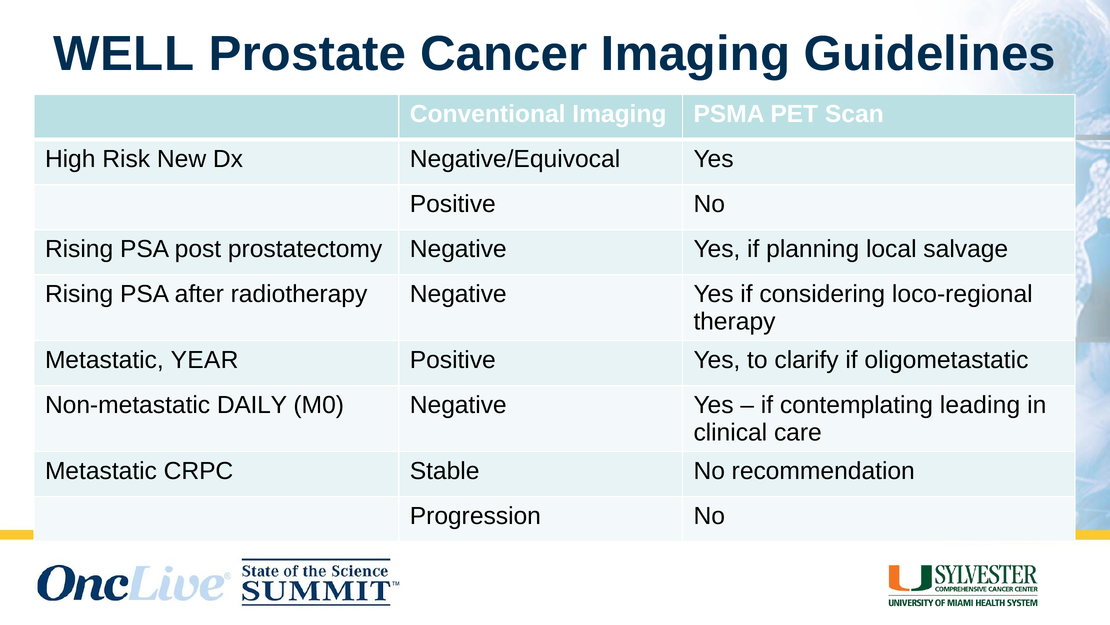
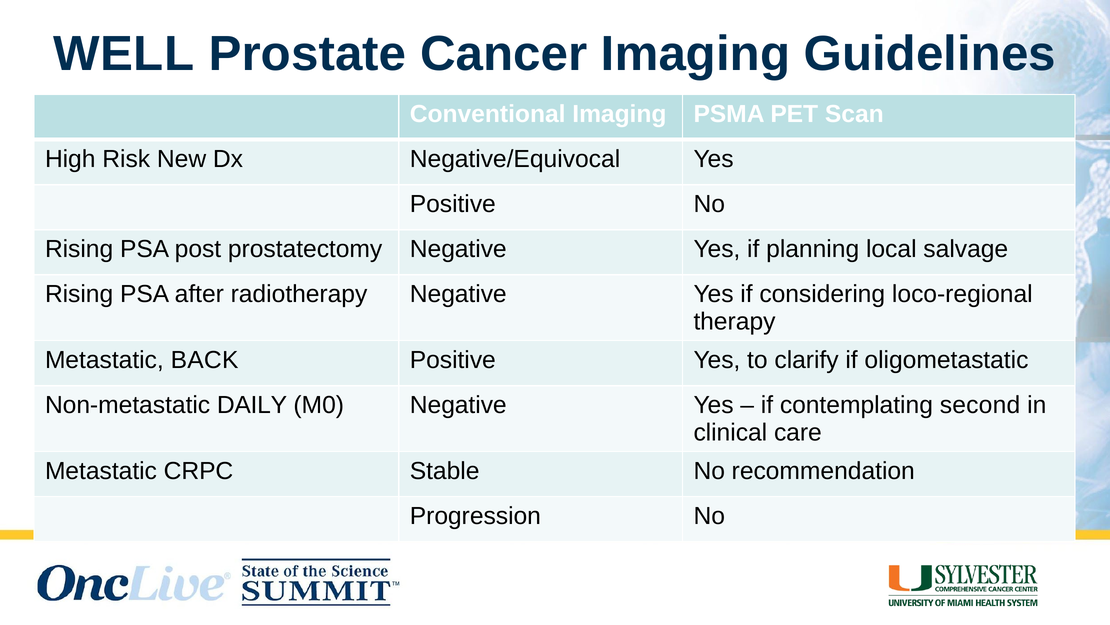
YEAR: YEAR -> BACK
leading: leading -> second
